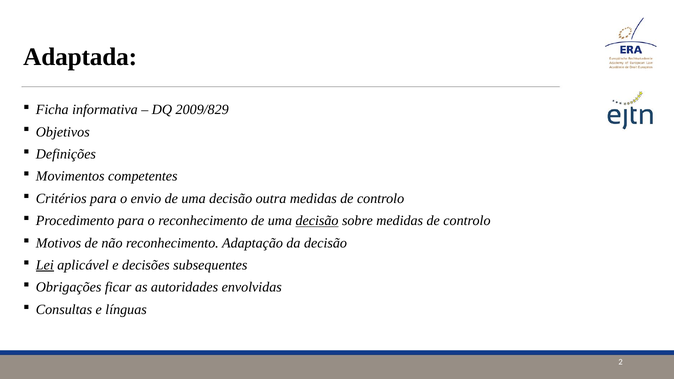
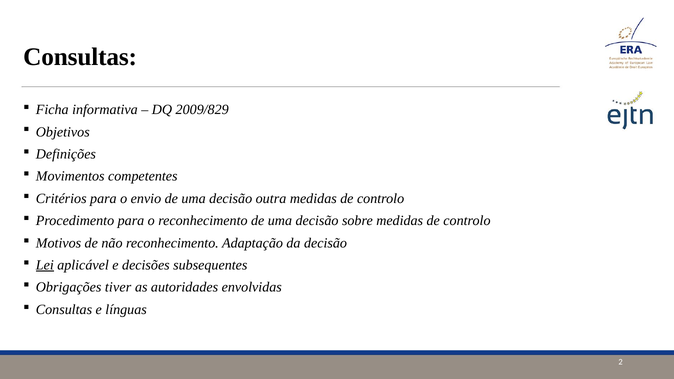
Adaptada at (80, 57): Adaptada -> Consultas
decisão at (317, 221) underline: present -> none
ficar: ficar -> tiver
